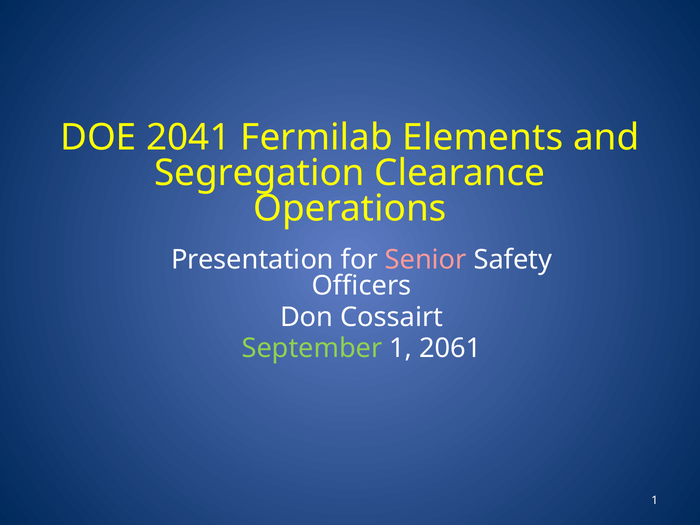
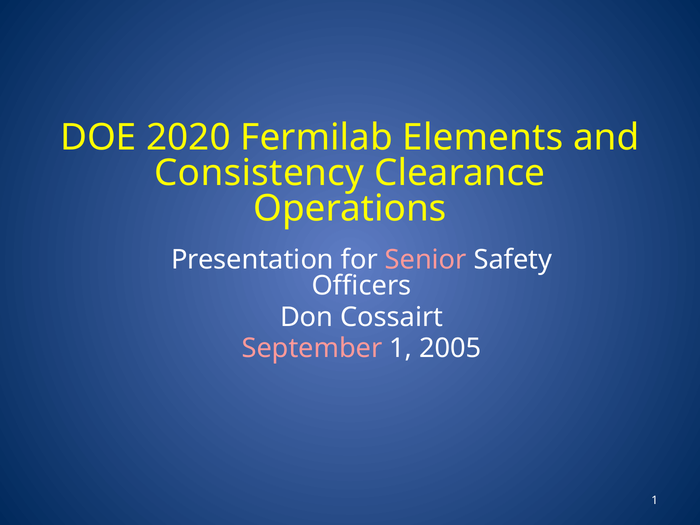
2041: 2041 -> 2020
Segregation: Segregation -> Consistency
September colour: light green -> pink
2061: 2061 -> 2005
